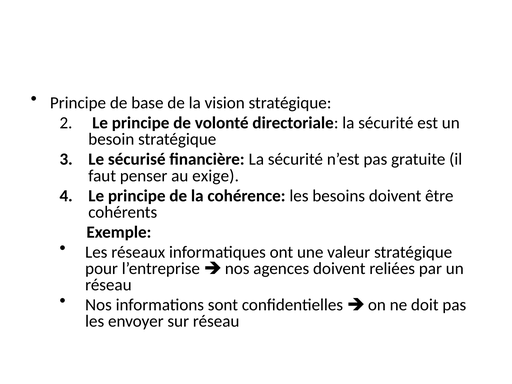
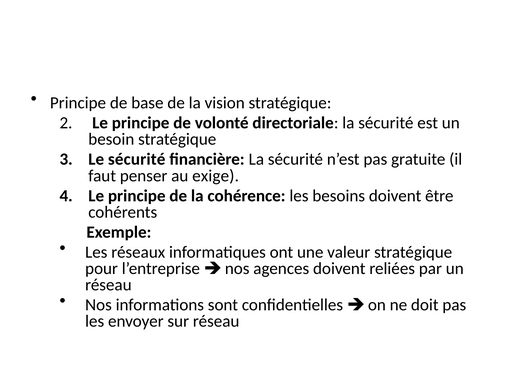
Le sécurisé: sécurisé -> sécurité
